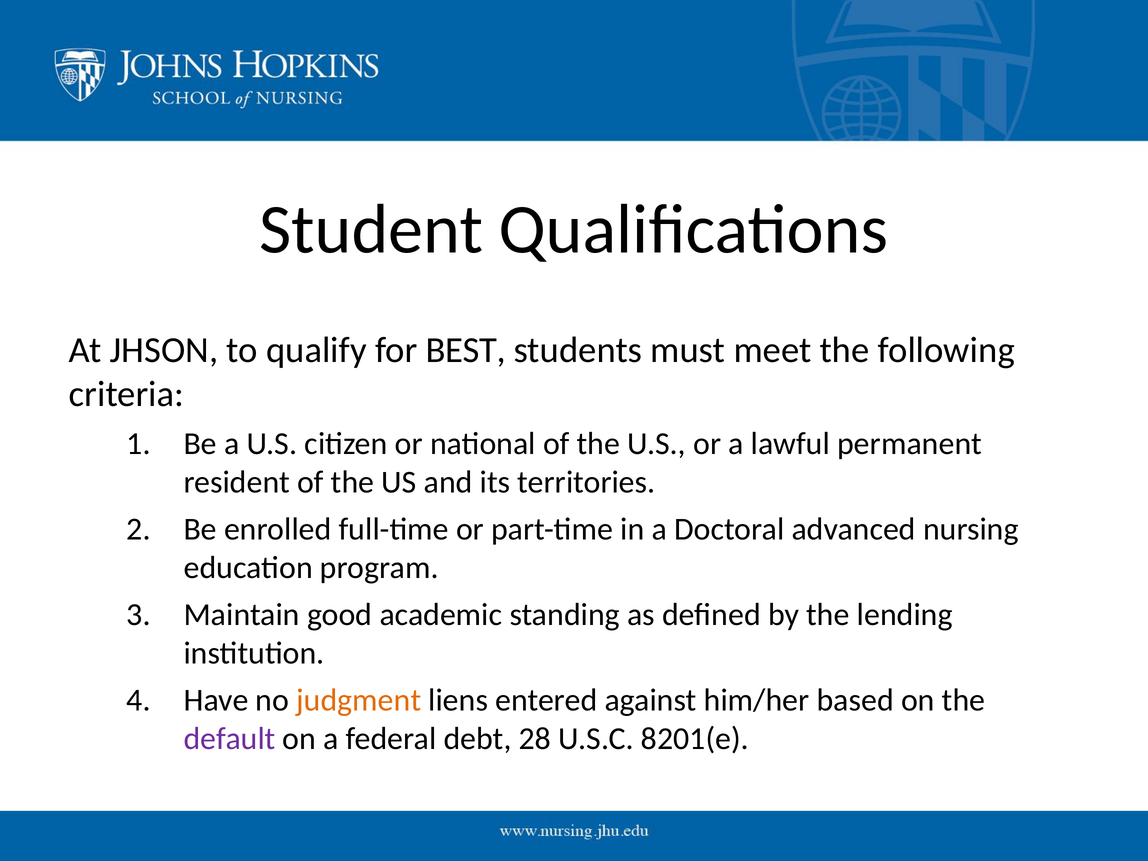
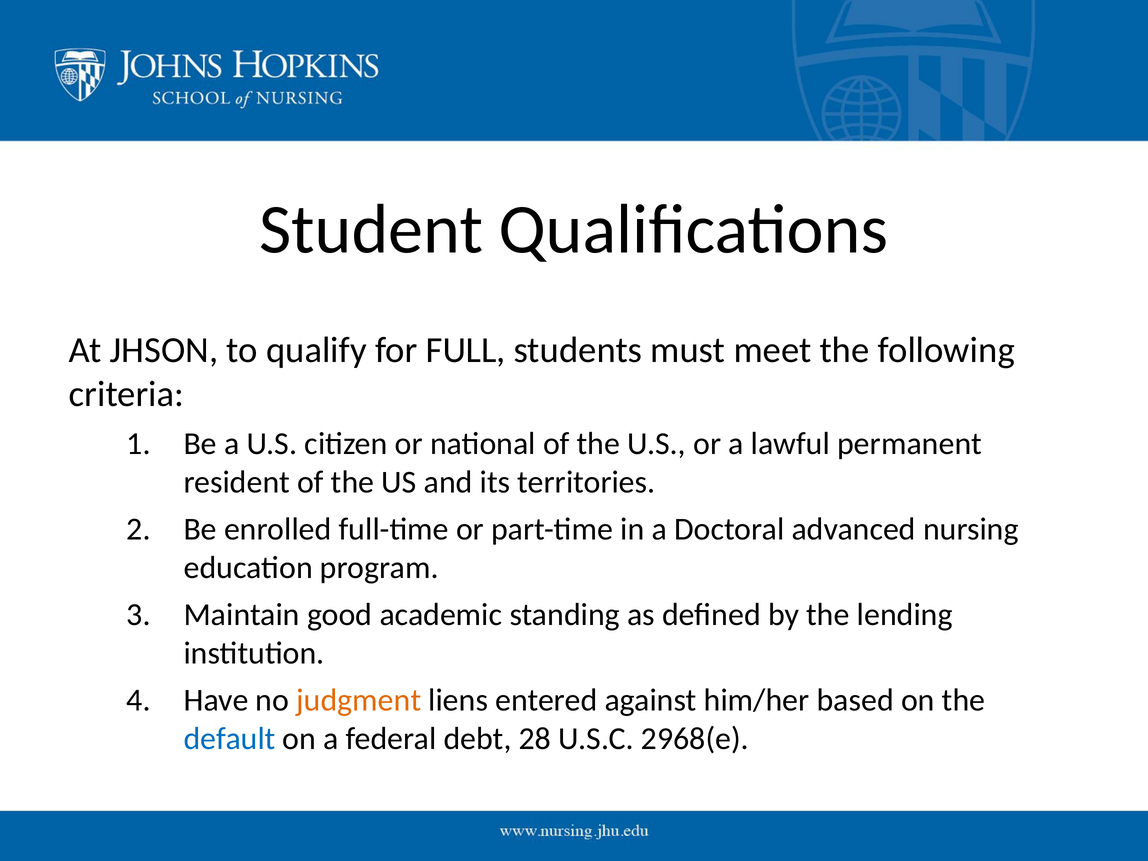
BEST: BEST -> FULL
default colour: purple -> blue
8201(e: 8201(e -> 2968(e
